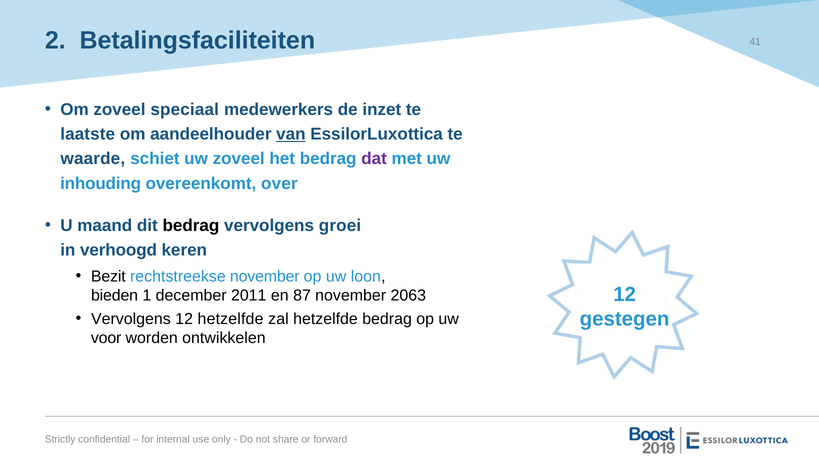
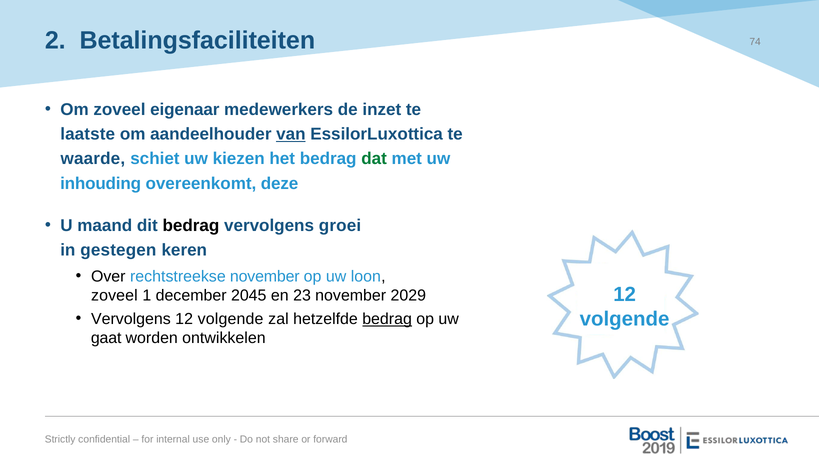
41: 41 -> 74
speciaal: speciaal -> eigenaar
uw zoveel: zoveel -> kiezen
dat colour: purple -> green
over: over -> deze
verhoogd: verhoogd -> gestegen
Bezit: Bezit -> Over
bieden at (115, 295): bieden -> zoveel
2011: 2011 -> 2045
87: 87 -> 23
2063: 2063 -> 2029
gestegen at (625, 319): gestegen -> volgende
hetzelfde at (231, 319): hetzelfde -> volgende
bedrag at (387, 319) underline: none -> present
voor: voor -> gaat
